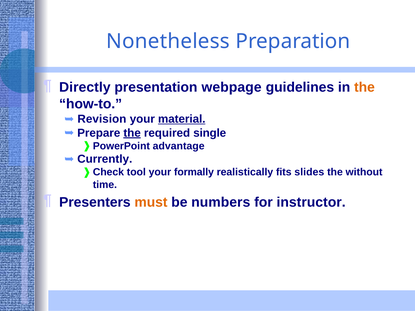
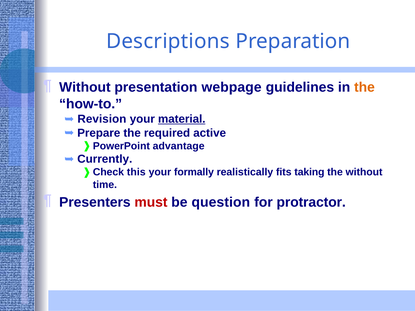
Nonetheless: Nonetheless -> Descriptions
Directly at (85, 87): Directly -> Without
the at (132, 133) underline: present -> none
single: single -> active
tool: tool -> this
slides: slides -> taking
must colour: orange -> red
numbers: numbers -> question
instructor: instructor -> protractor
